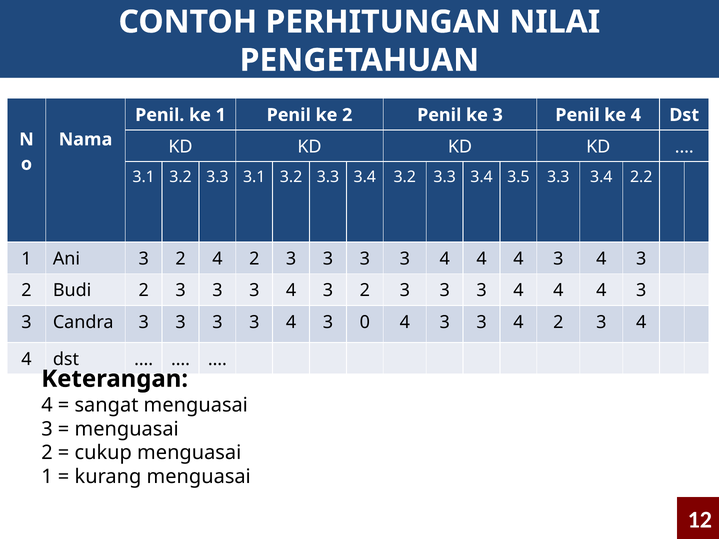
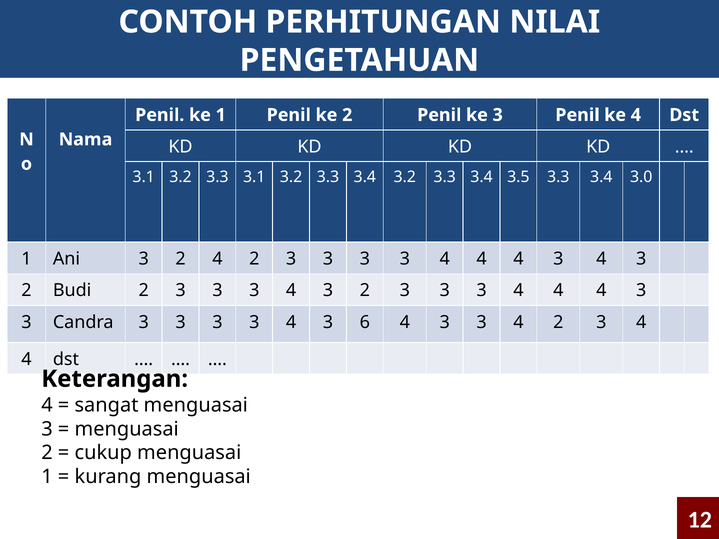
2.2: 2.2 -> 3.0
0: 0 -> 6
